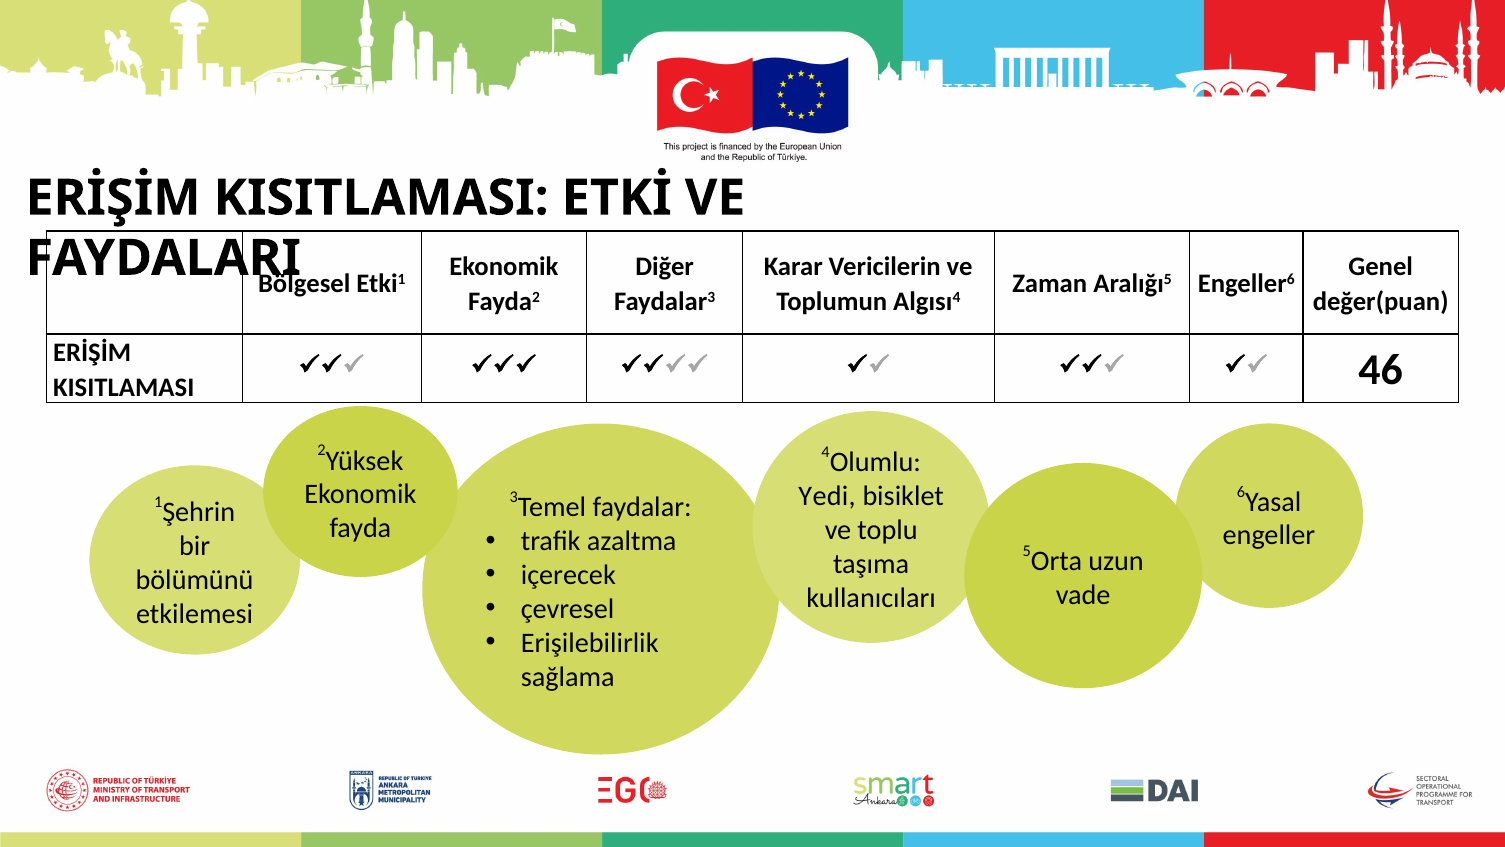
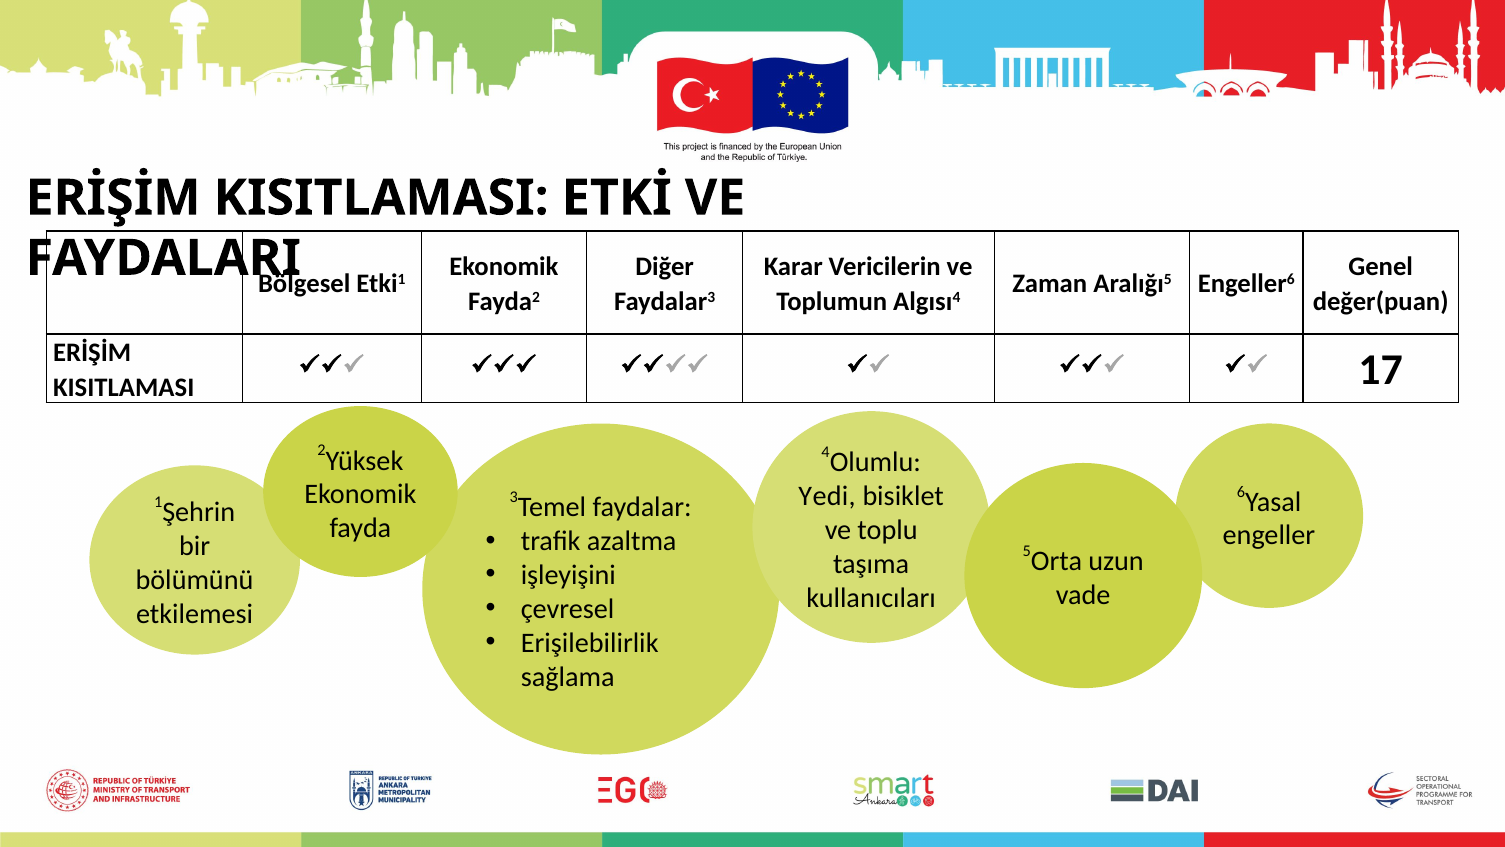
46: 46 -> 17
içerecek: içerecek -> işleyişini
